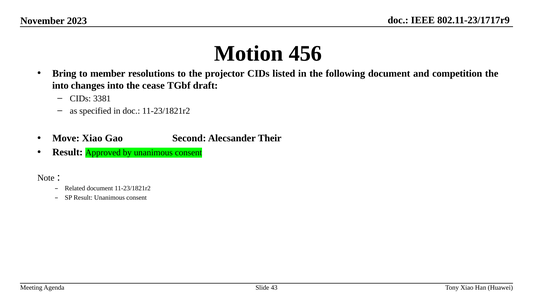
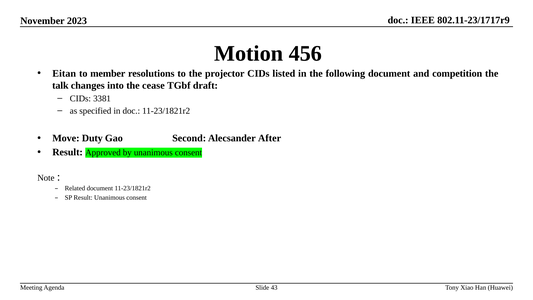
Bring: Bring -> Eitan
into at (60, 85): into -> talk
Move Xiao: Xiao -> Duty
Their: Their -> After
